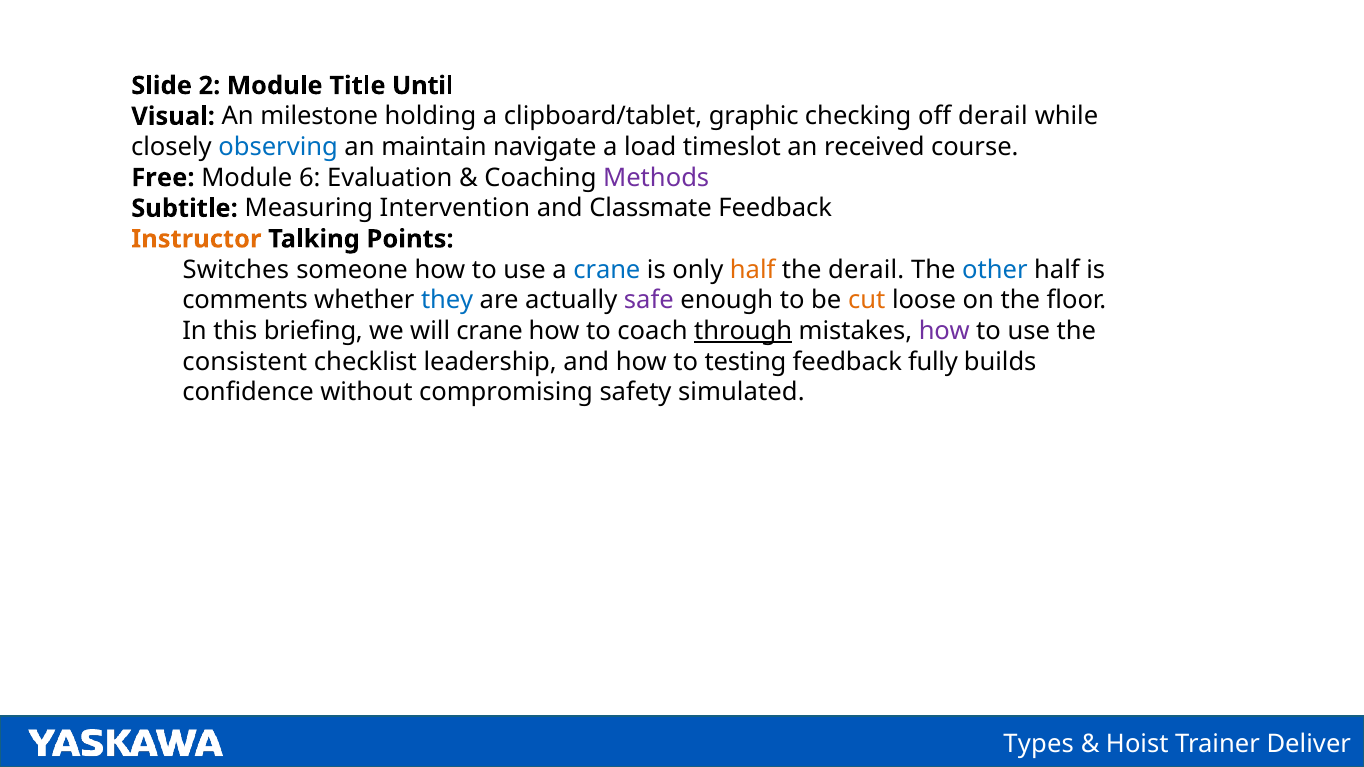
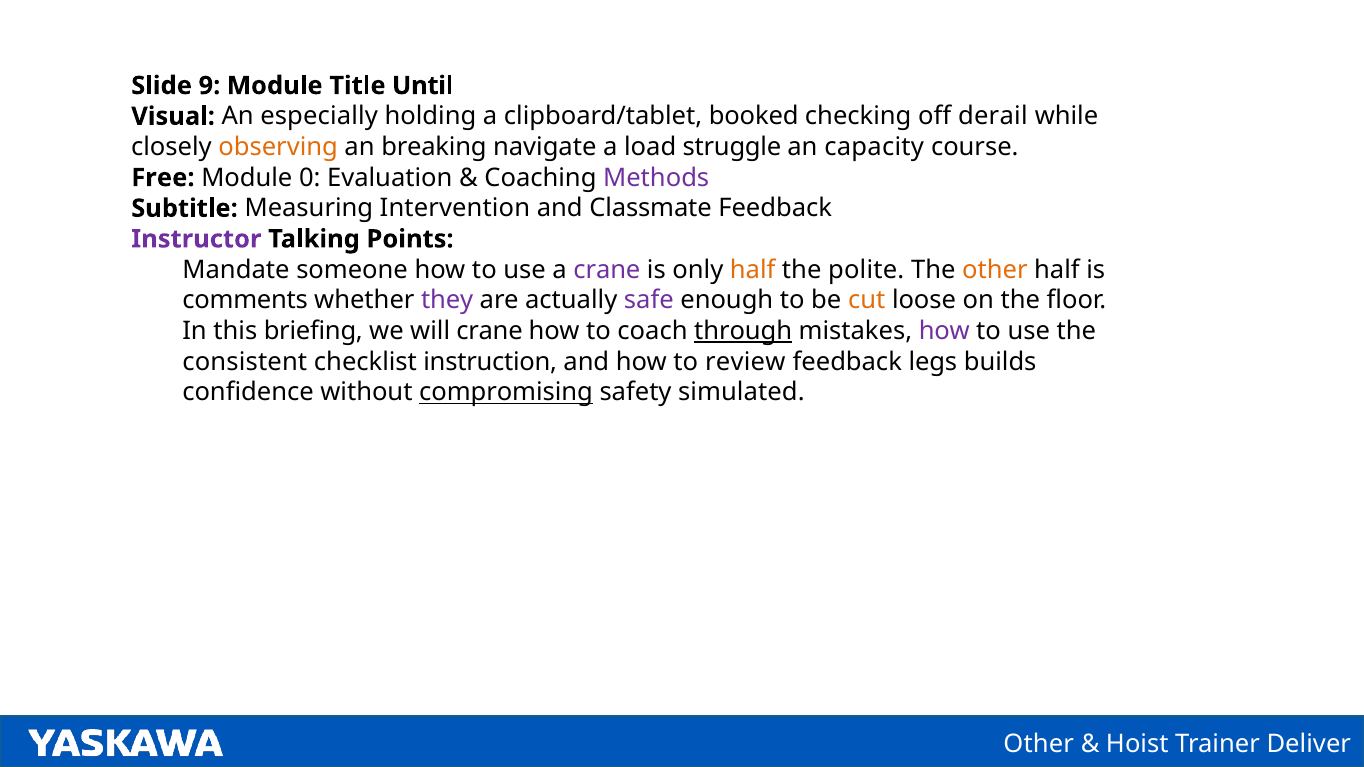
2: 2 -> 9
milestone: milestone -> especially
graphic: graphic -> booked
observing colour: blue -> orange
maintain: maintain -> breaking
timeslot: timeslot -> struggle
received: received -> capacity
6: 6 -> 0
Instructor colour: orange -> purple
Switches: Switches -> Mandate
crane at (607, 270) colour: blue -> purple
the derail: derail -> polite
other at (995, 270) colour: blue -> orange
they colour: blue -> purple
leadership: leadership -> instruction
testing: testing -> review
fully: fully -> legs
compromising underline: none -> present
Types at (1039, 744): Types -> Other
